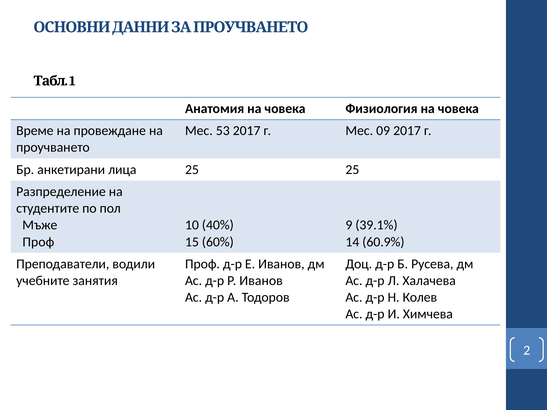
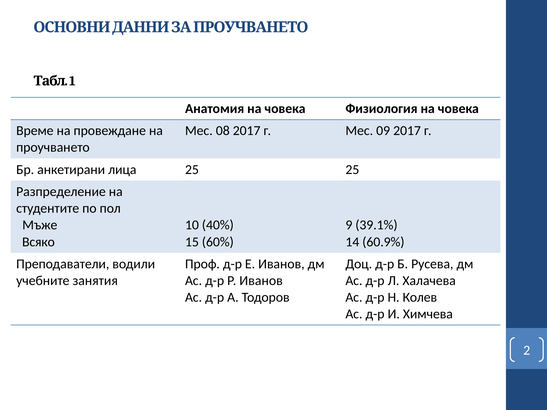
53: 53 -> 08
Проф at (38, 242): Проф -> Всяко
